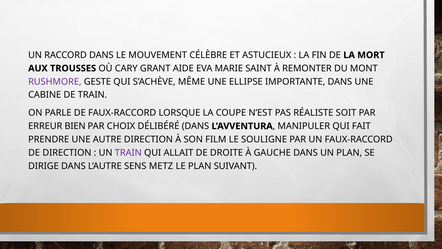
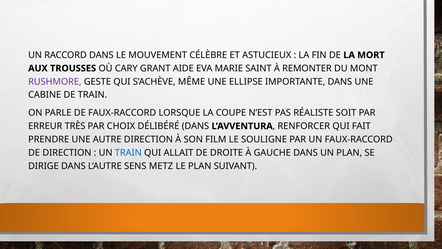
BIEN: BIEN -> TRÈS
MANIPULER: MANIPULER -> RENFORCER
TRAIN at (128, 152) colour: purple -> blue
